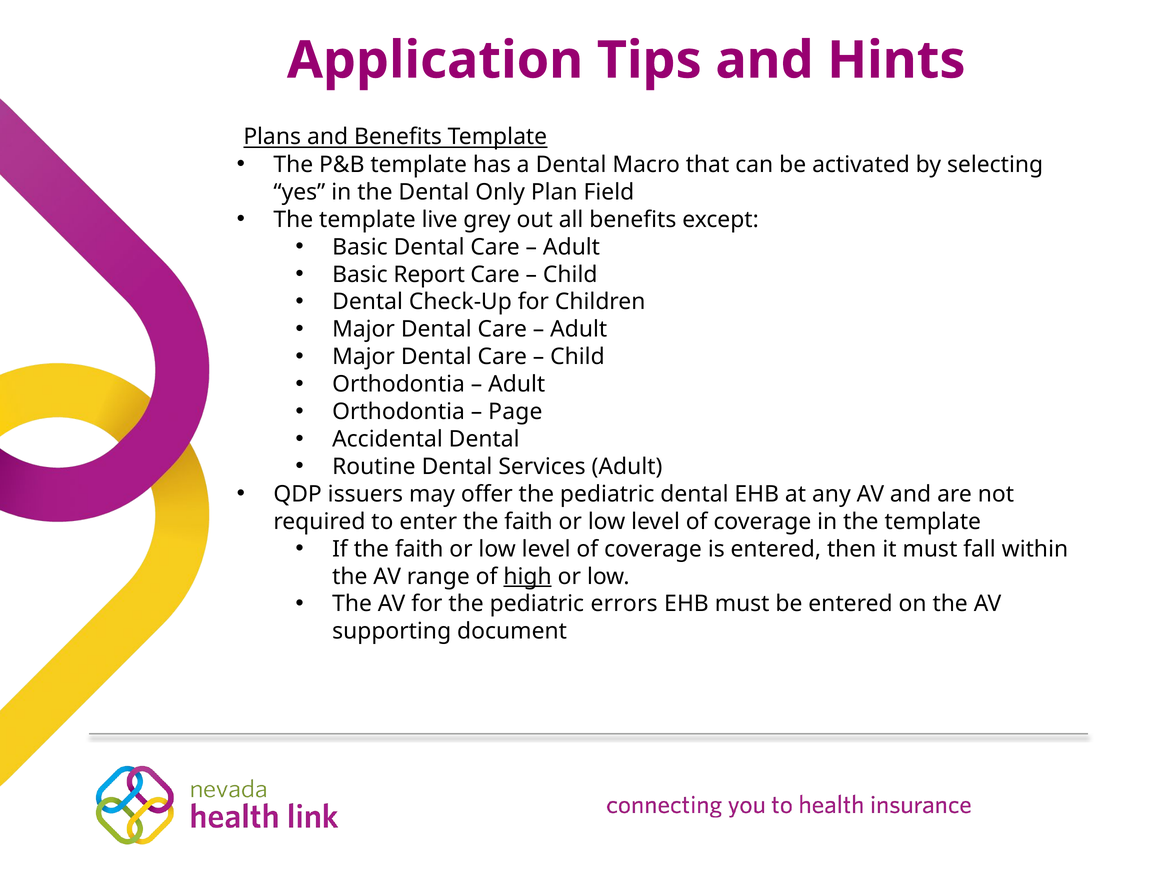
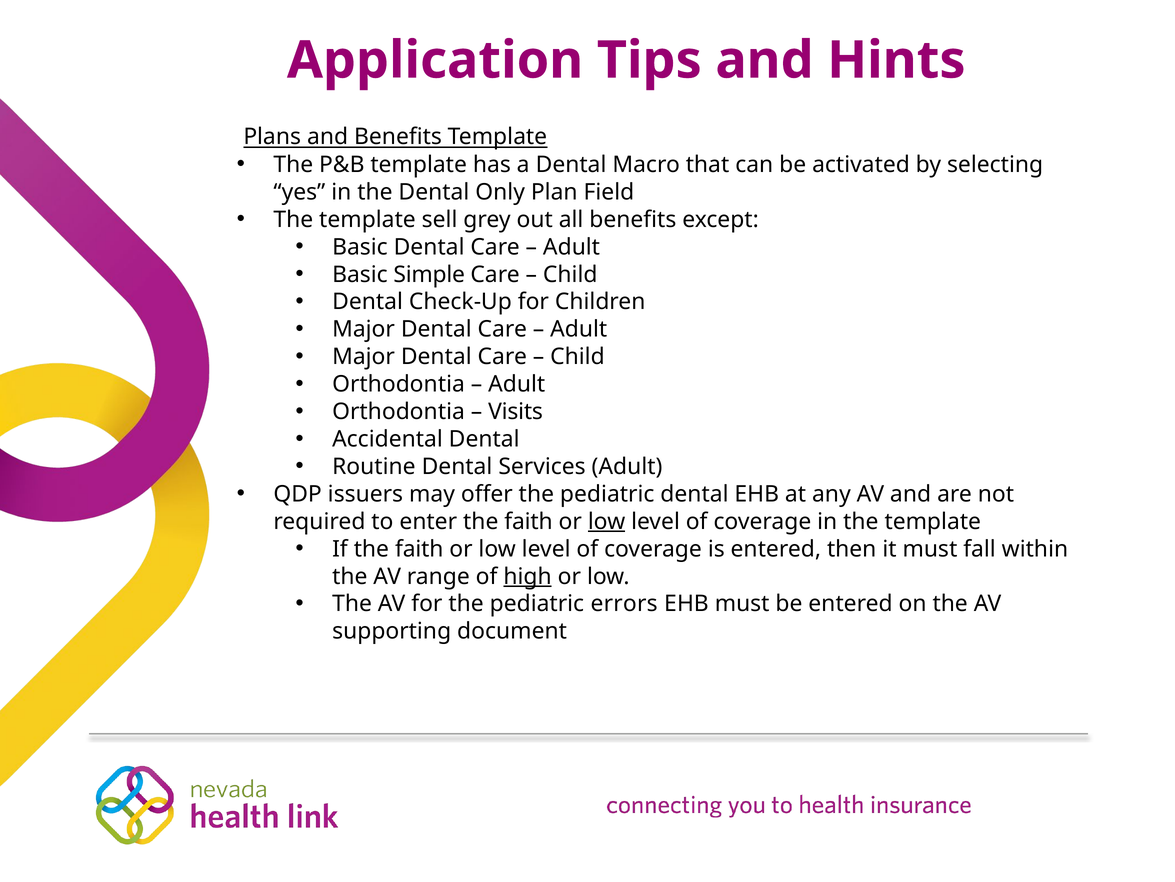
live: live -> sell
Report: Report -> Simple
Page: Page -> Visits
low at (607, 521) underline: none -> present
